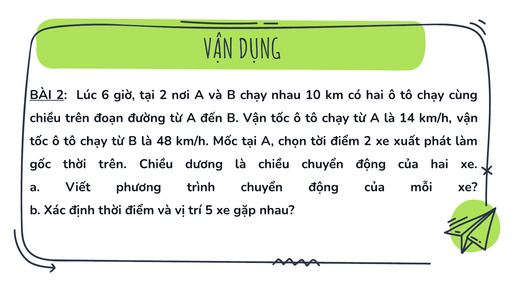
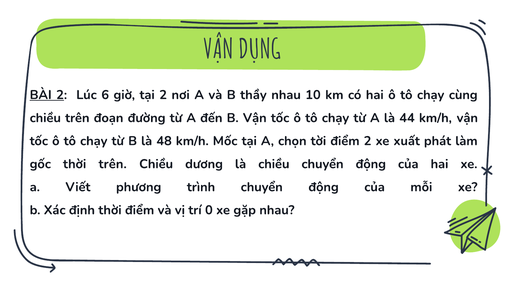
B chạy: chạy -> thầy
14: 14 -> 44
5: 5 -> 0
